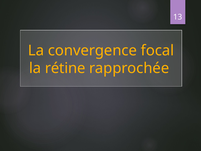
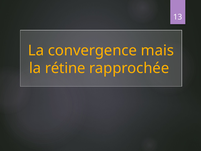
focal: focal -> mais
